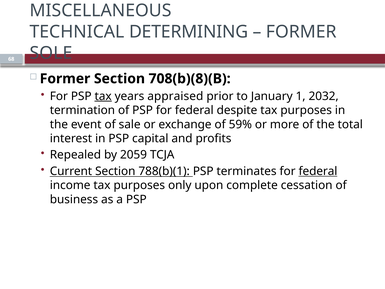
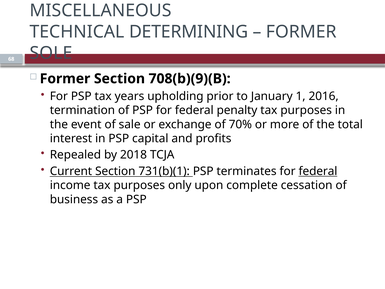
708(b)(8)(B: 708(b)(8)(B -> 708(b)(9)(B
tax at (103, 96) underline: present -> none
appraised: appraised -> upholding
2032: 2032 -> 2016
despite: despite -> penalty
59%: 59% -> 70%
2059: 2059 -> 2018
788(b)(1: 788(b)(1 -> 731(b)(1
